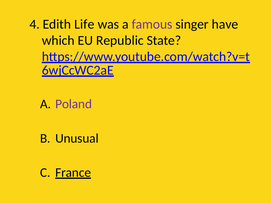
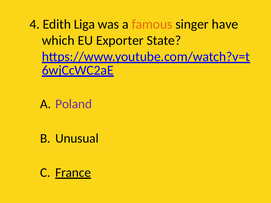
Life: Life -> Liga
famous colour: purple -> orange
Republic: Republic -> Exporter
